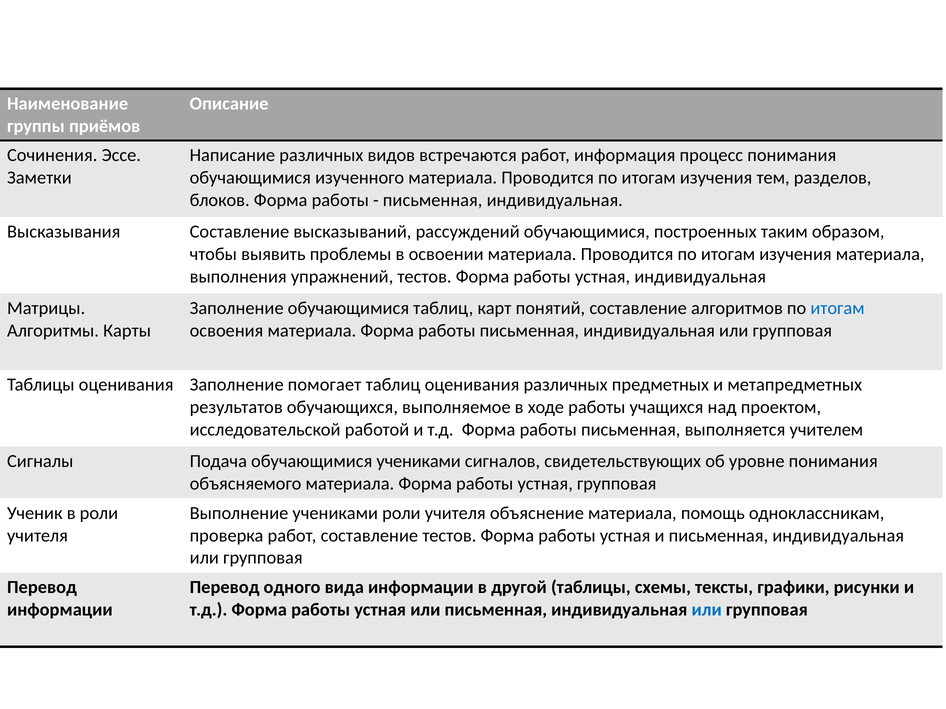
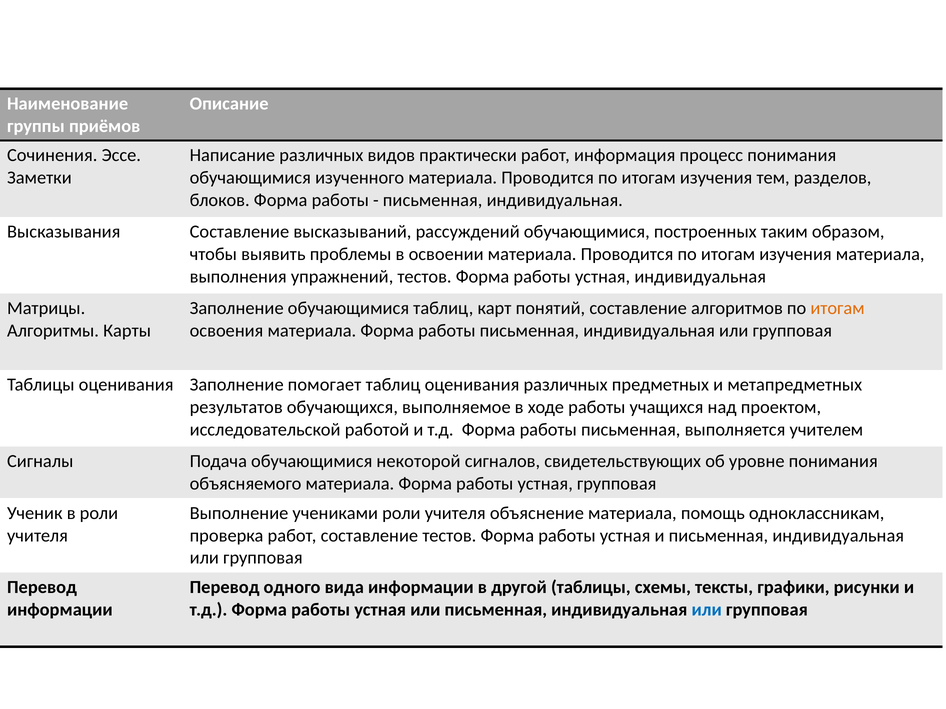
встречаются: встречаются -> практически
итогам at (838, 309) colour: blue -> orange
обучающимися учениками: учениками -> некоторой
